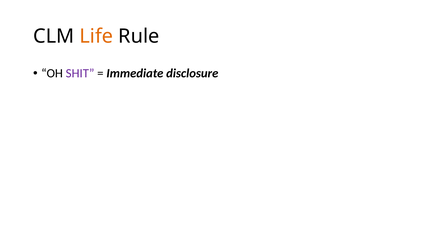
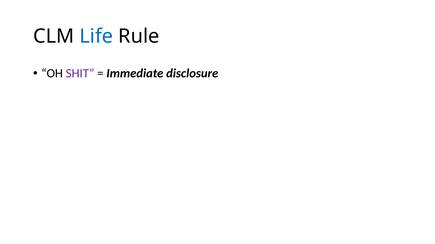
Life colour: orange -> blue
